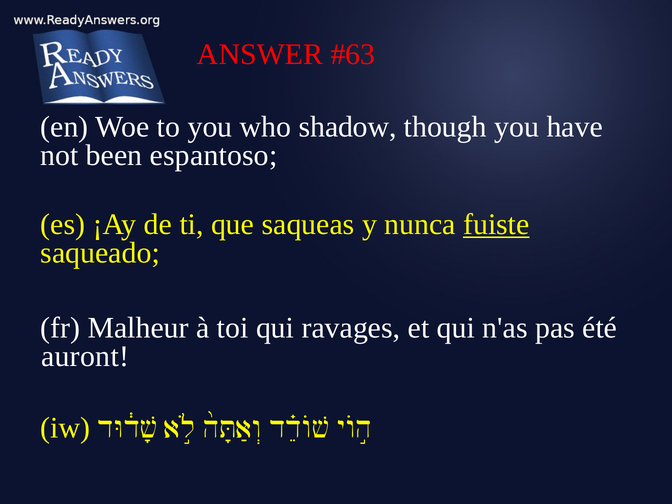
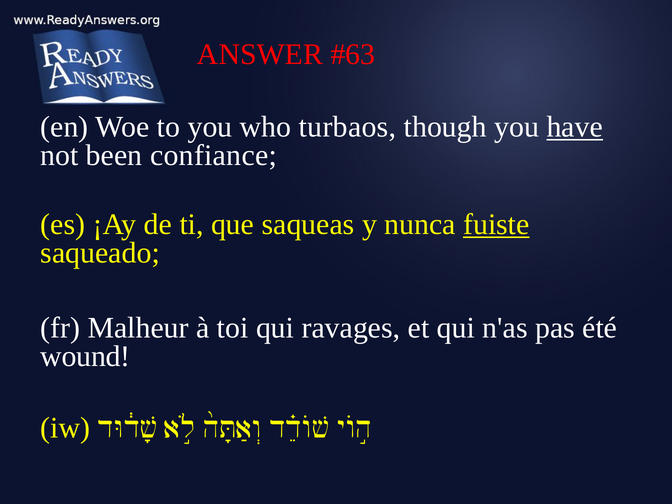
shadow: shadow -> turbaos
have underline: none -> present
espantoso: espantoso -> confiance
auront: auront -> wound
